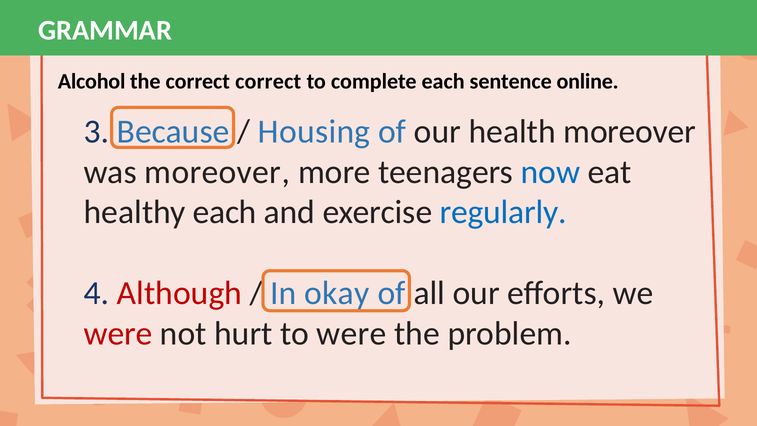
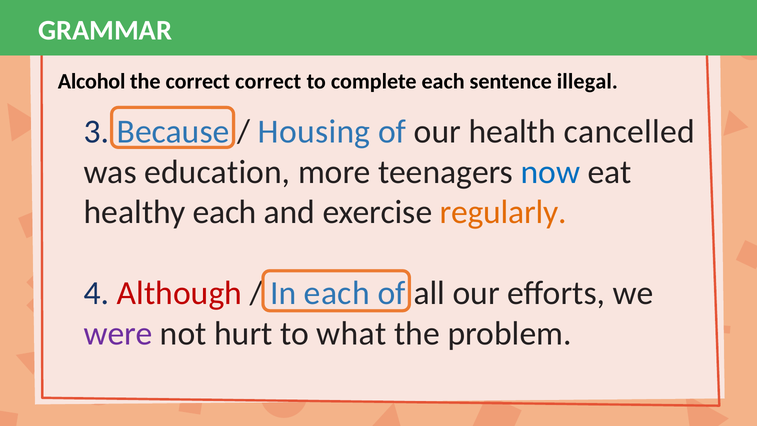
online: online -> illegal
health moreover: moreover -> cancelled
was moreover: moreover -> education
regularly colour: blue -> orange
okay at (337, 293): okay -> each
were at (118, 333) colour: red -> purple
to were: were -> what
